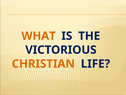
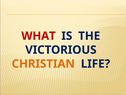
WHAT colour: orange -> red
